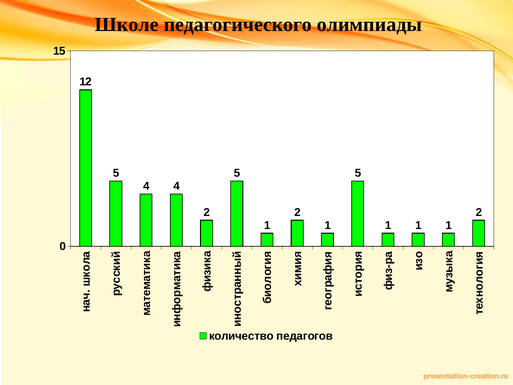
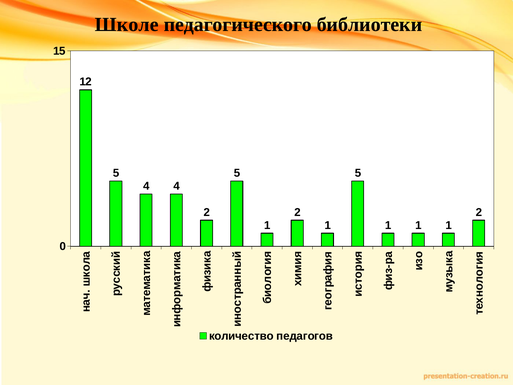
олимпиады: олимпиады -> библиотеки
